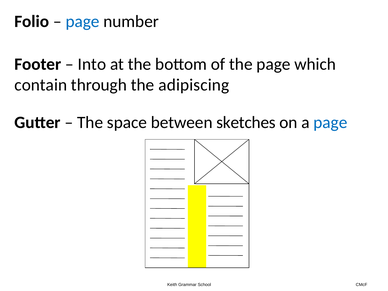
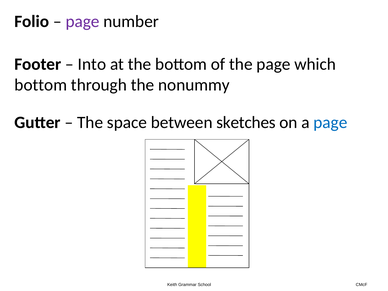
page at (82, 21) colour: blue -> purple
contain at (41, 85): contain -> bottom
adipiscing: adipiscing -> nonummy
